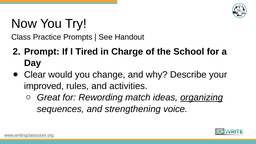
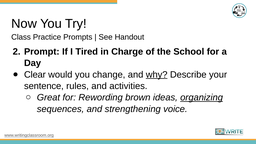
why underline: none -> present
improved: improved -> sentence
match: match -> brown
